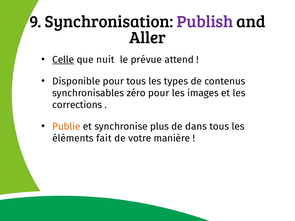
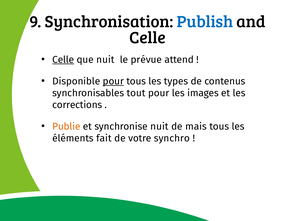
Publish colour: purple -> blue
Aller at (148, 38): Aller -> Celle
pour at (113, 81) underline: none -> present
zéro: zéro -> tout
synchronise plus: plus -> nuit
dans: dans -> mais
manière: manière -> synchro
